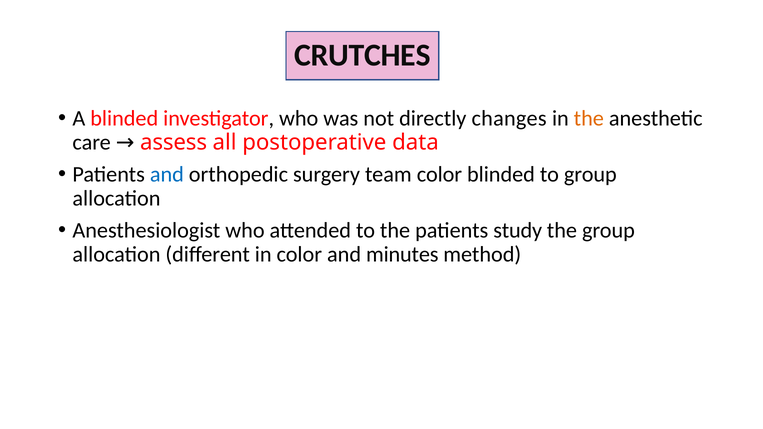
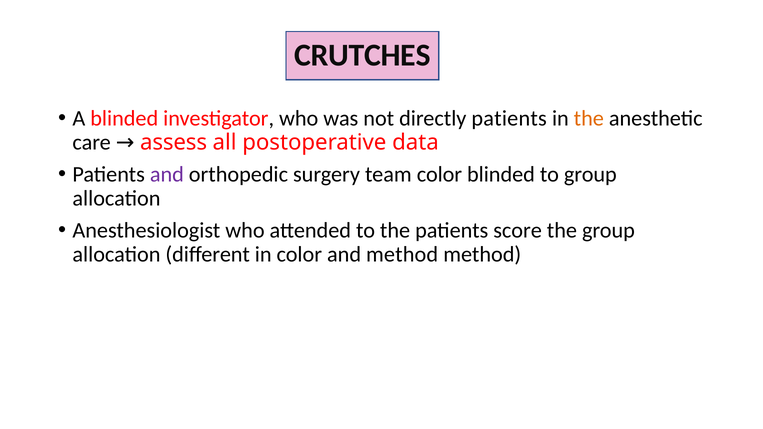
directly changes: changes -> patients
and at (167, 175) colour: blue -> purple
study: study -> score
and minutes: minutes -> method
